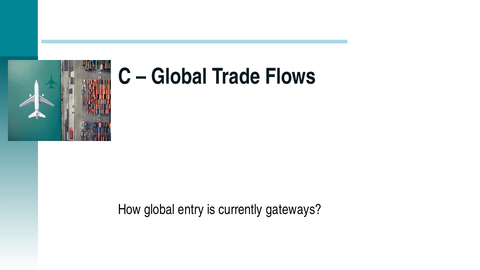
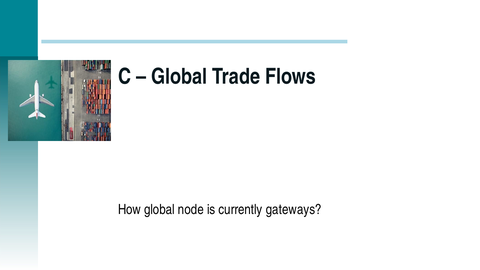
entry: entry -> node
